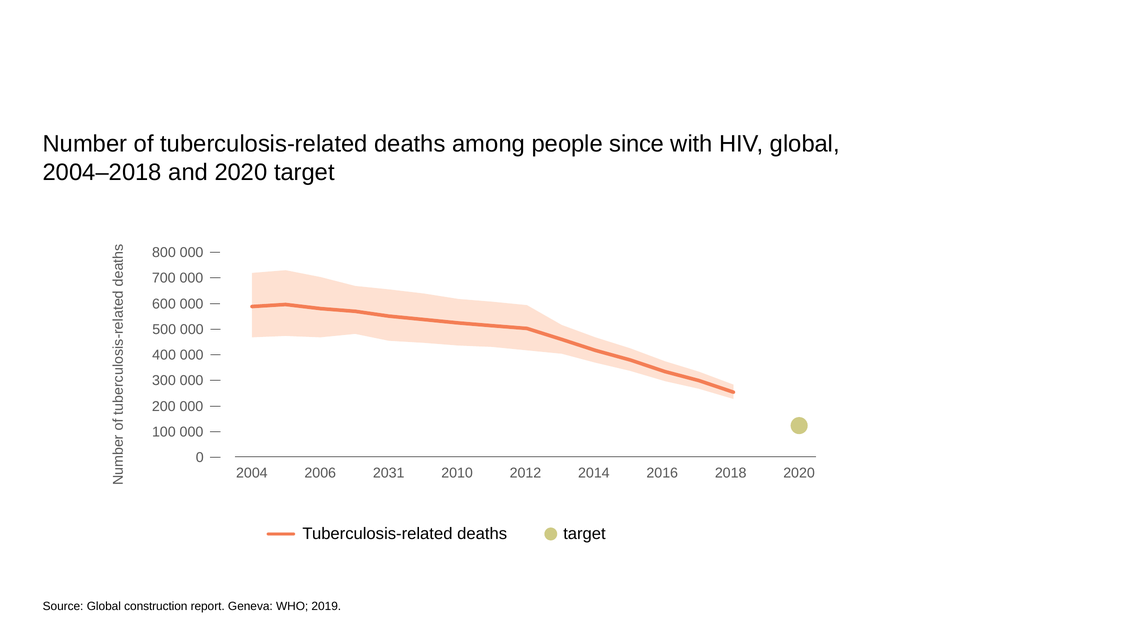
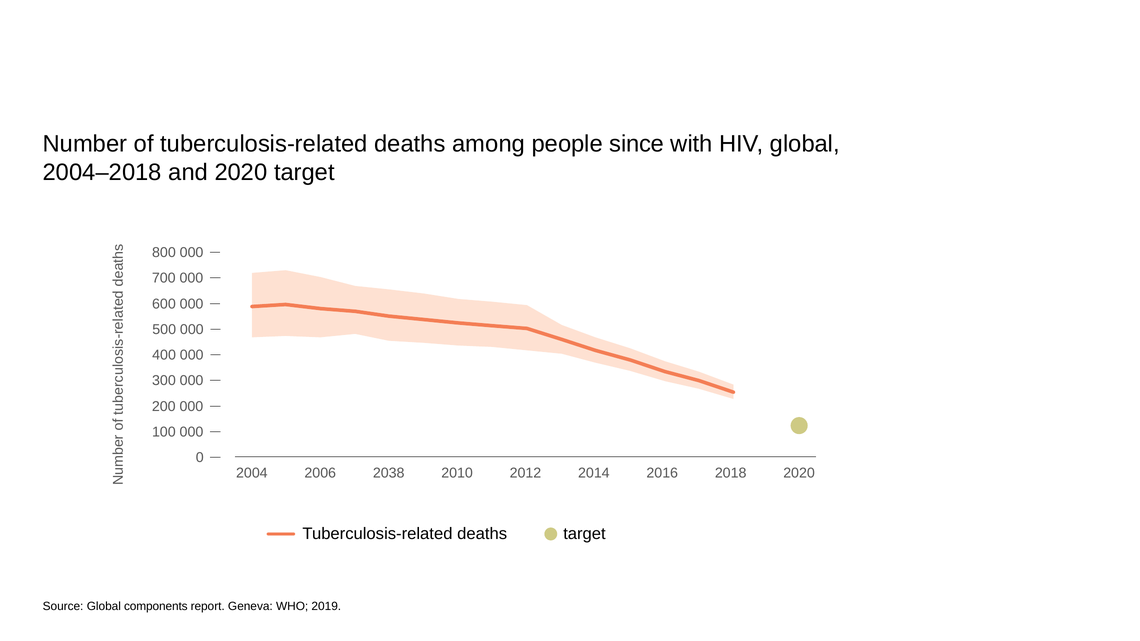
2031: 2031 -> 2038
construction: construction -> components
